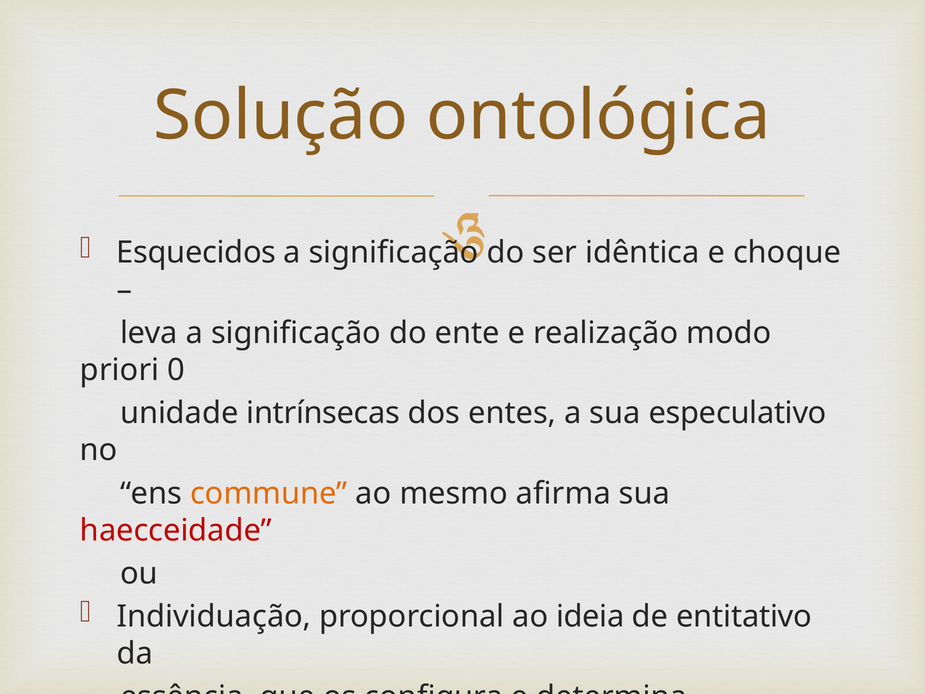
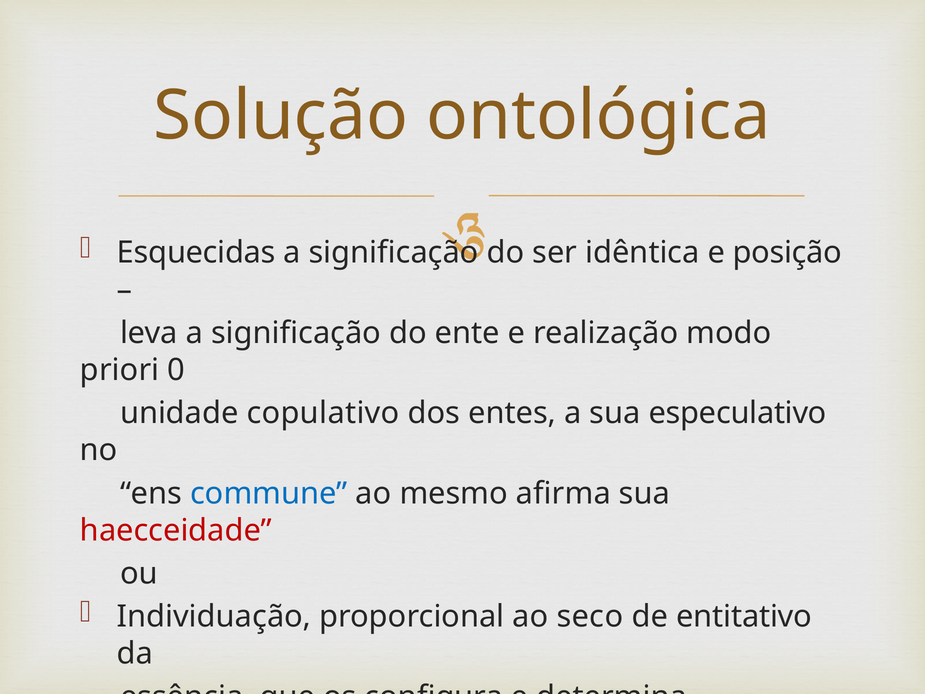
Esquecidos: Esquecidos -> Esquecidas
choque: choque -> posição
intrínsecas: intrínsecas -> copulativo
commune colour: orange -> blue
ideia: ideia -> seco
